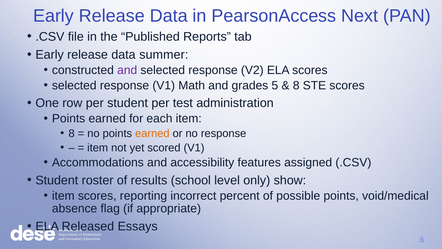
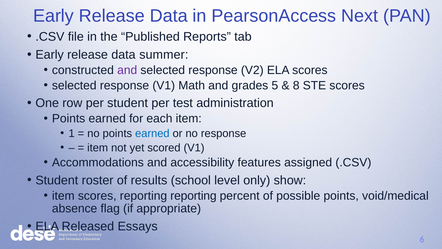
8 at (72, 133): 8 -> 1
earned at (152, 133) colour: orange -> blue
reporting incorrect: incorrect -> reporting
